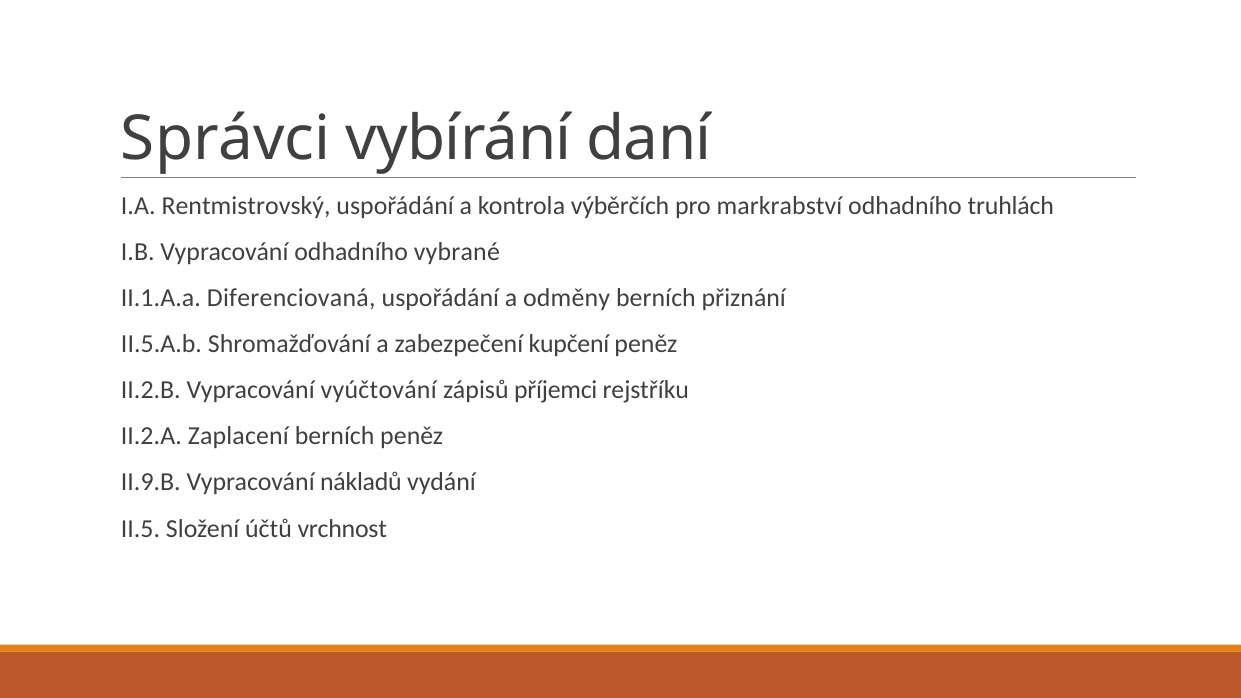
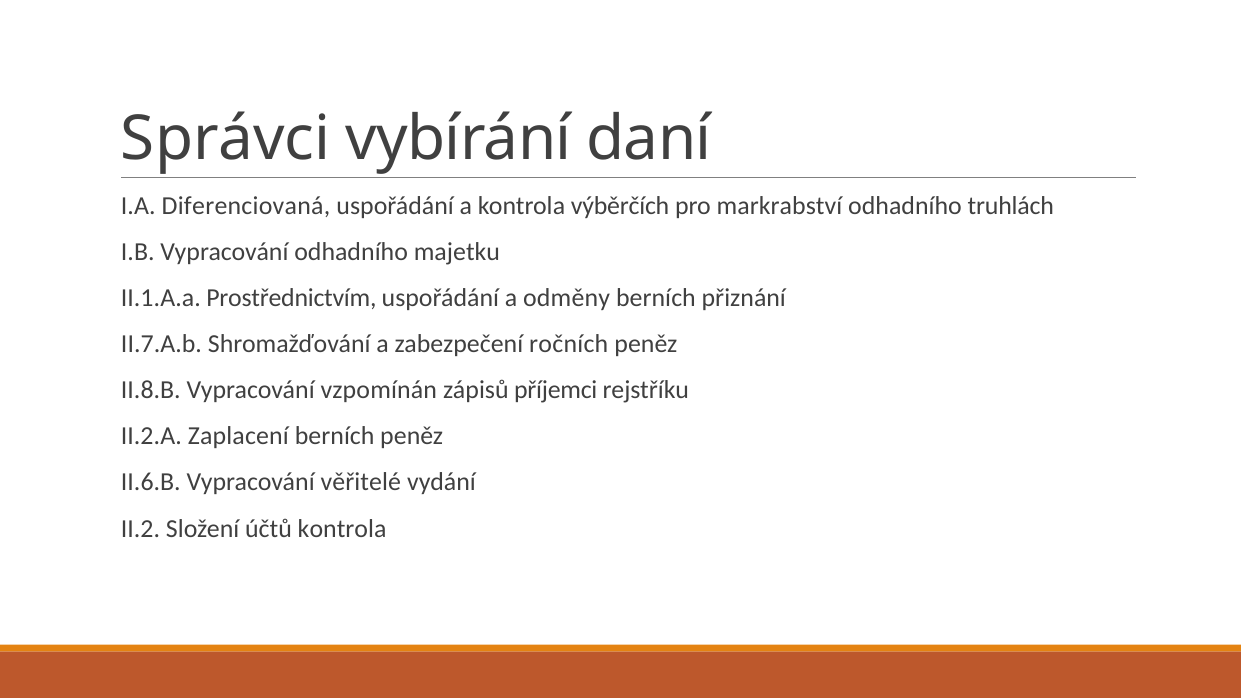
Rentmistrovský: Rentmistrovský -> Diferenciovaná
vybrané: vybrané -> majetku
Diferenciovaná: Diferenciovaná -> Prostřednictvím
II.5.A.b: II.5.A.b -> II.7.A.b
kupčení: kupčení -> ročních
II.2.B: II.2.B -> II.8.B
vyúčtování: vyúčtování -> vzpomínán
II.9.B: II.9.B -> II.6.B
nákladů: nákladů -> věřitelé
II.5: II.5 -> II.2
účtů vrchnost: vrchnost -> kontrola
